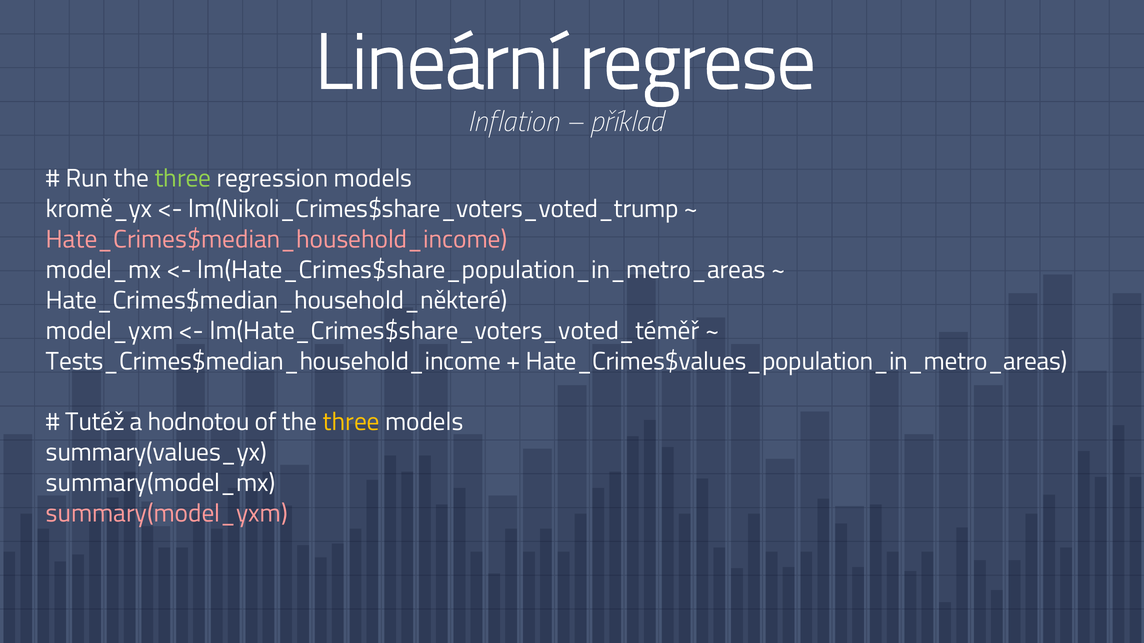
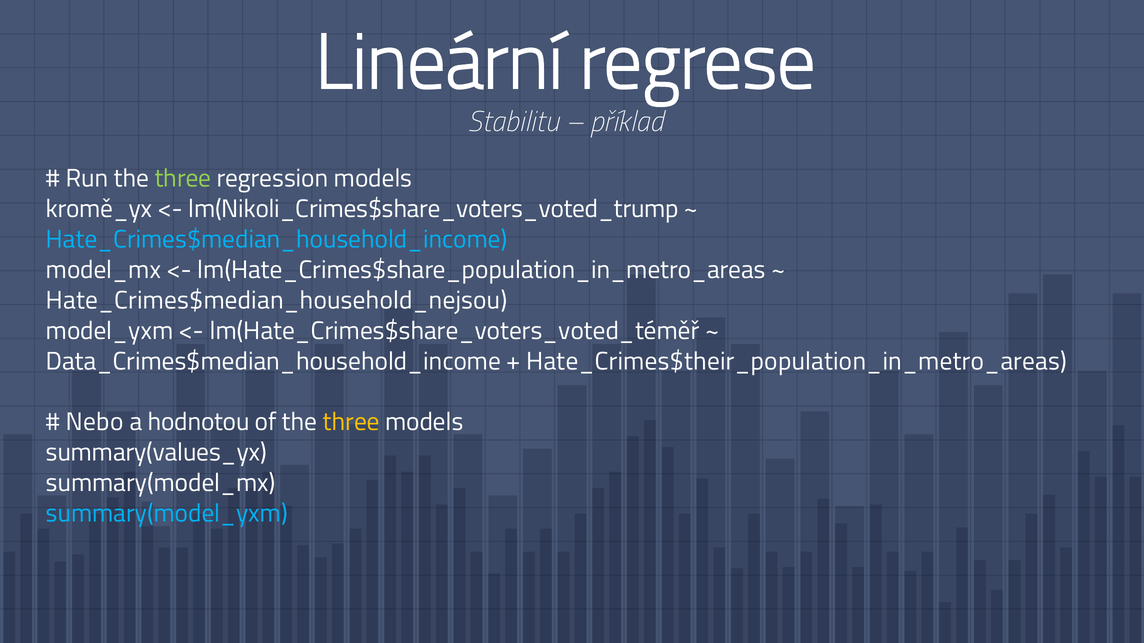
Inflation: Inflation -> Stabilitu
Hate_Crimes$median_household_income colour: pink -> light blue
Hate_Crimes$median_household_některé: Hate_Crimes$median_household_některé -> Hate_Crimes$median_household_nejsou
Tests_Crimes$median_household_income: Tests_Crimes$median_household_income -> Data_Crimes$median_household_income
Hate_Crimes$values_population_in_metro_areas: Hate_Crimes$values_population_in_metro_areas -> Hate_Crimes$their_population_in_metro_areas
Tutéž: Tutéž -> Nebo
summary(model_yxm colour: pink -> light blue
